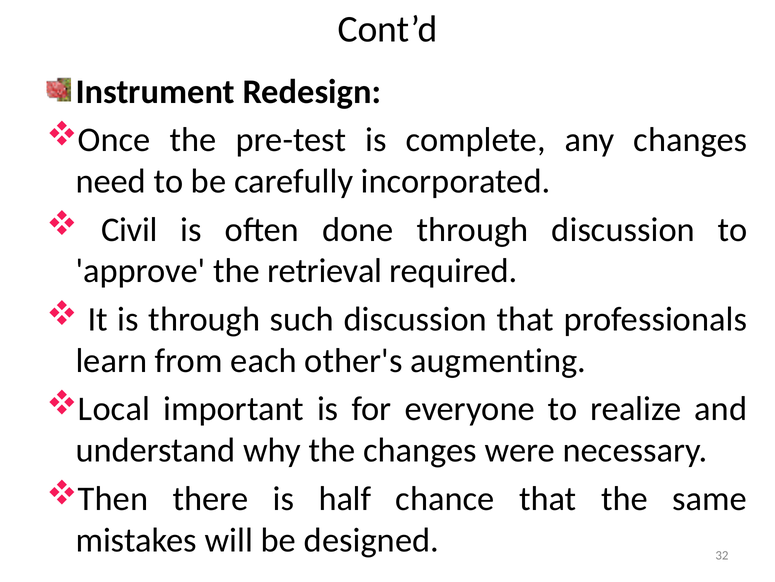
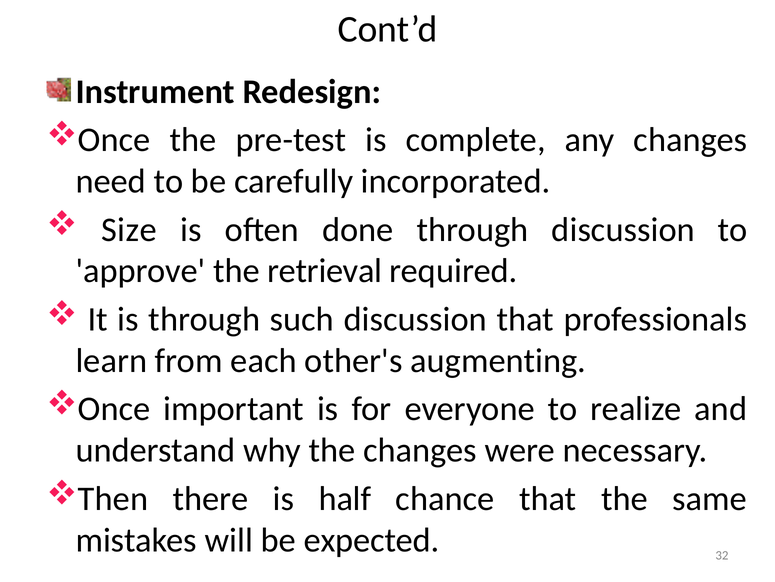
Civil: Civil -> Size
Local at (114, 409): Local -> Once
designed: designed -> expected
